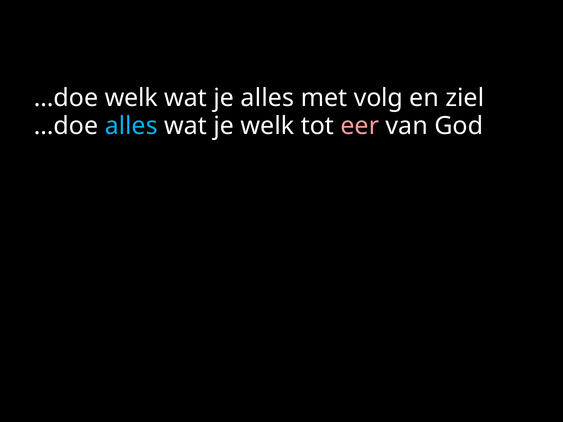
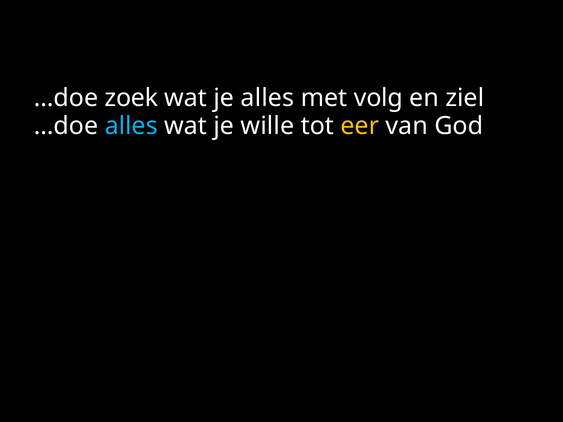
…doe welk: welk -> zoek
je welk: welk -> wille
eer colour: pink -> yellow
